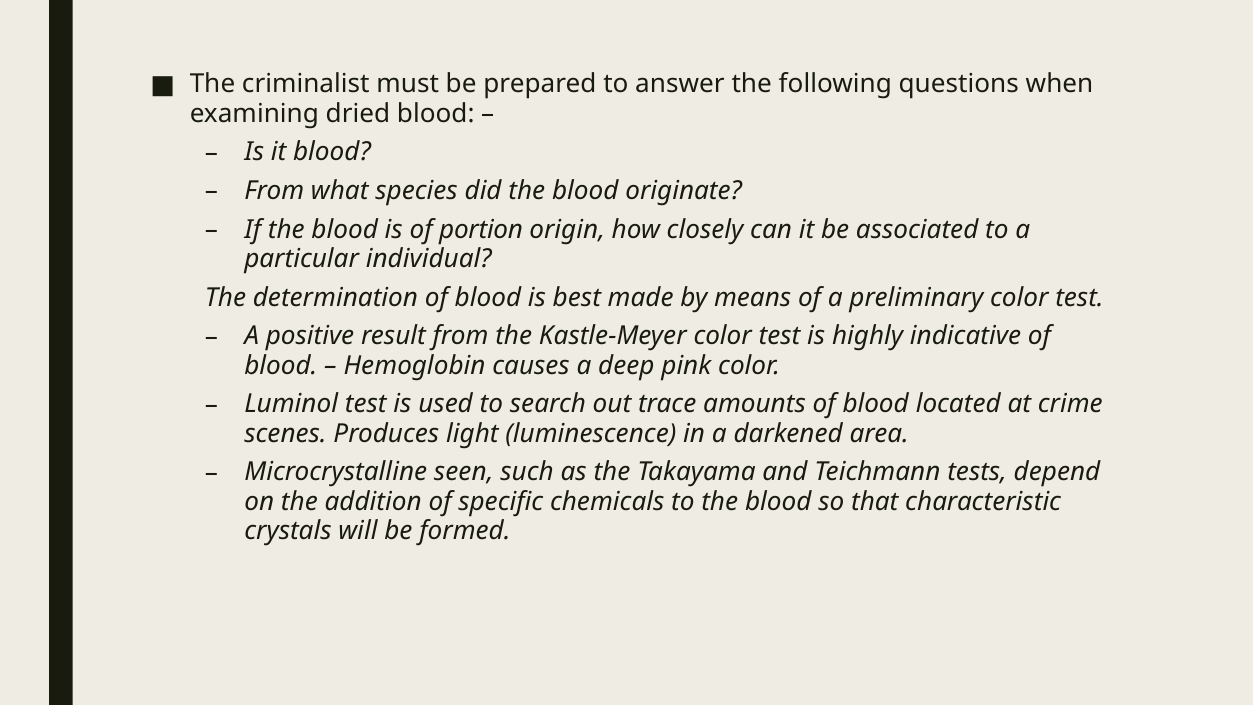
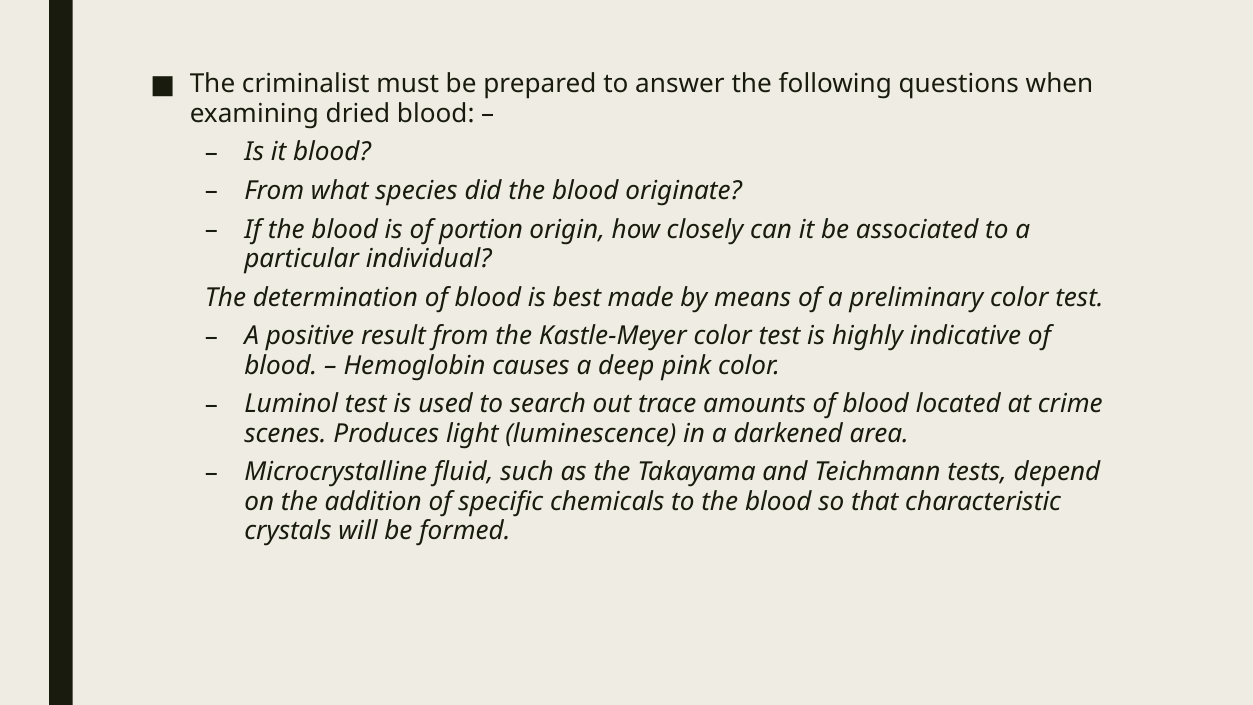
seen: seen -> fluid
